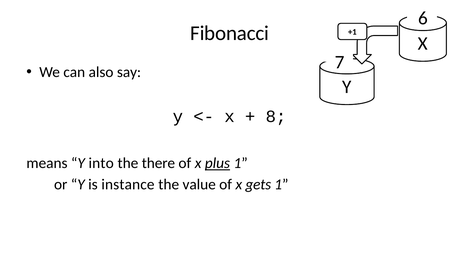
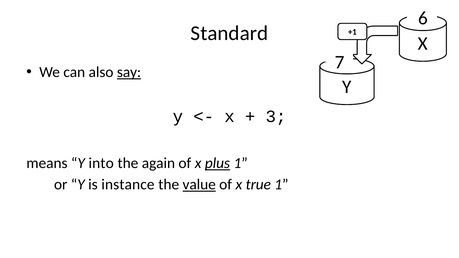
Fibonacci: Fibonacci -> Standard
say underline: none -> present
8: 8 -> 3
there: there -> again
value underline: none -> present
gets: gets -> true
